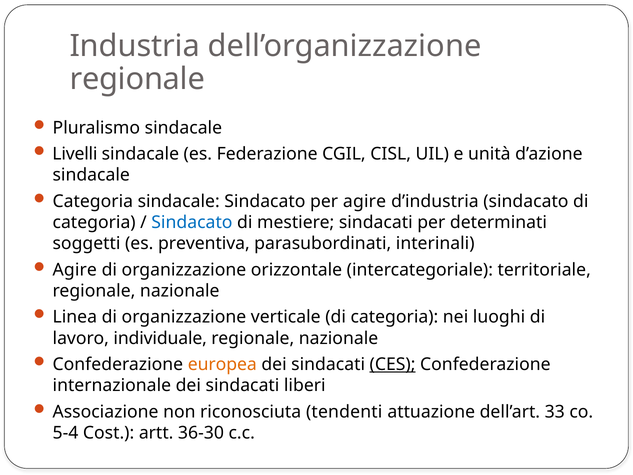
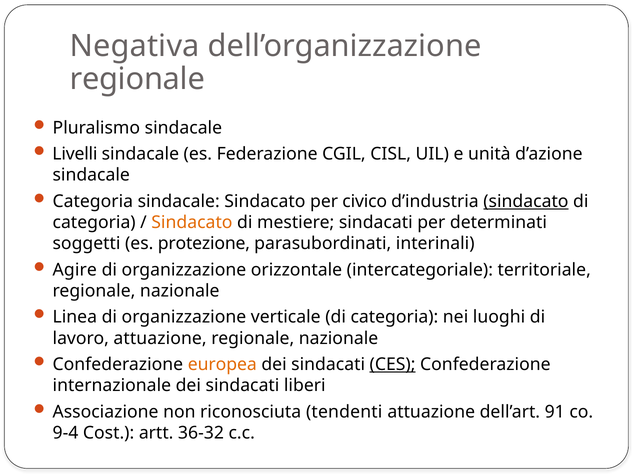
Industria: Industria -> Negativa
per agire: agire -> civico
sindacato at (526, 201) underline: none -> present
Sindacato at (192, 222) colour: blue -> orange
preventiva: preventiva -> protezione
lavoro individuale: individuale -> attuazione
33: 33 -> 91
5-4: 5-4 -> 9-4
36-30: 36-30 -> 36-32
